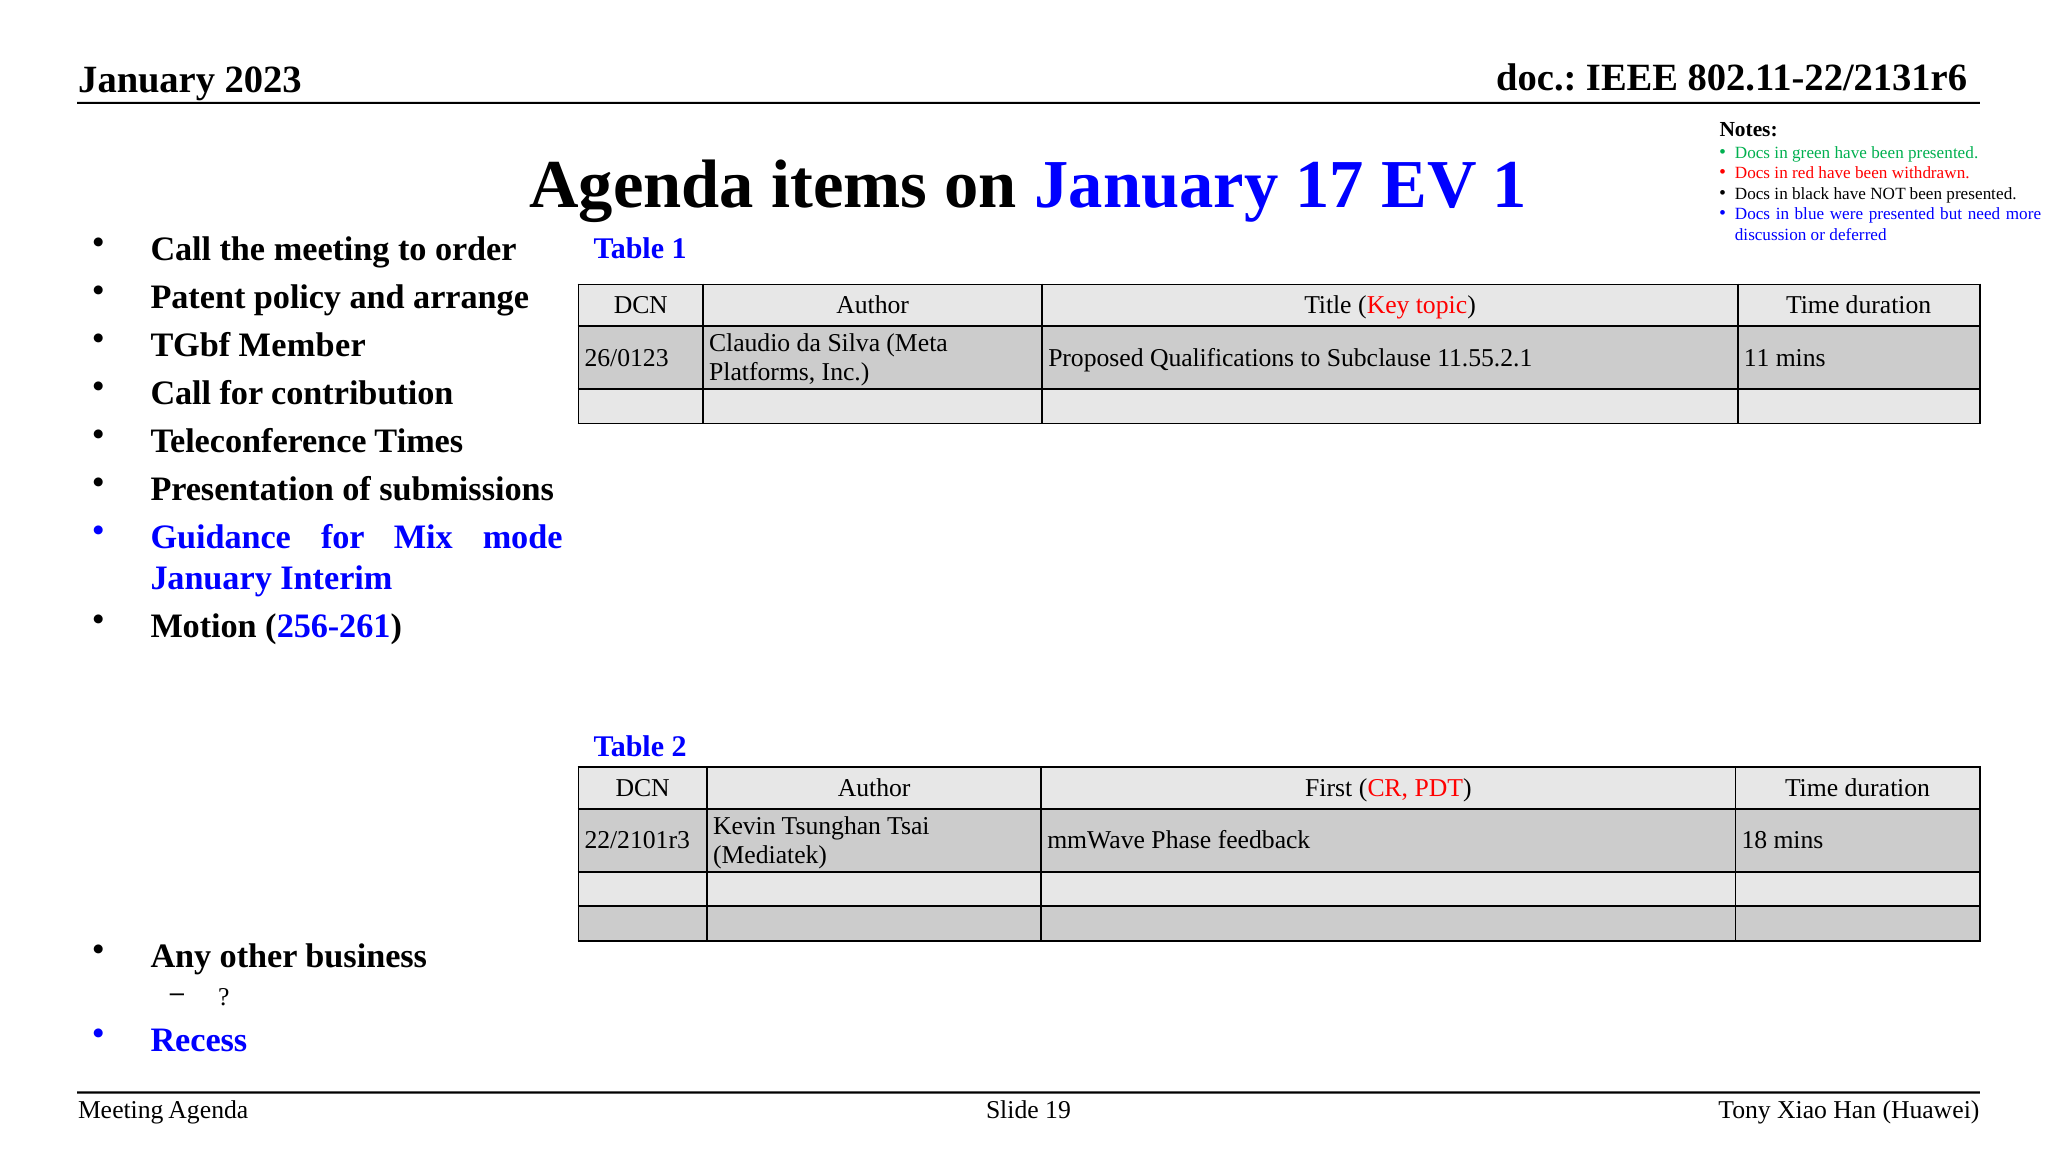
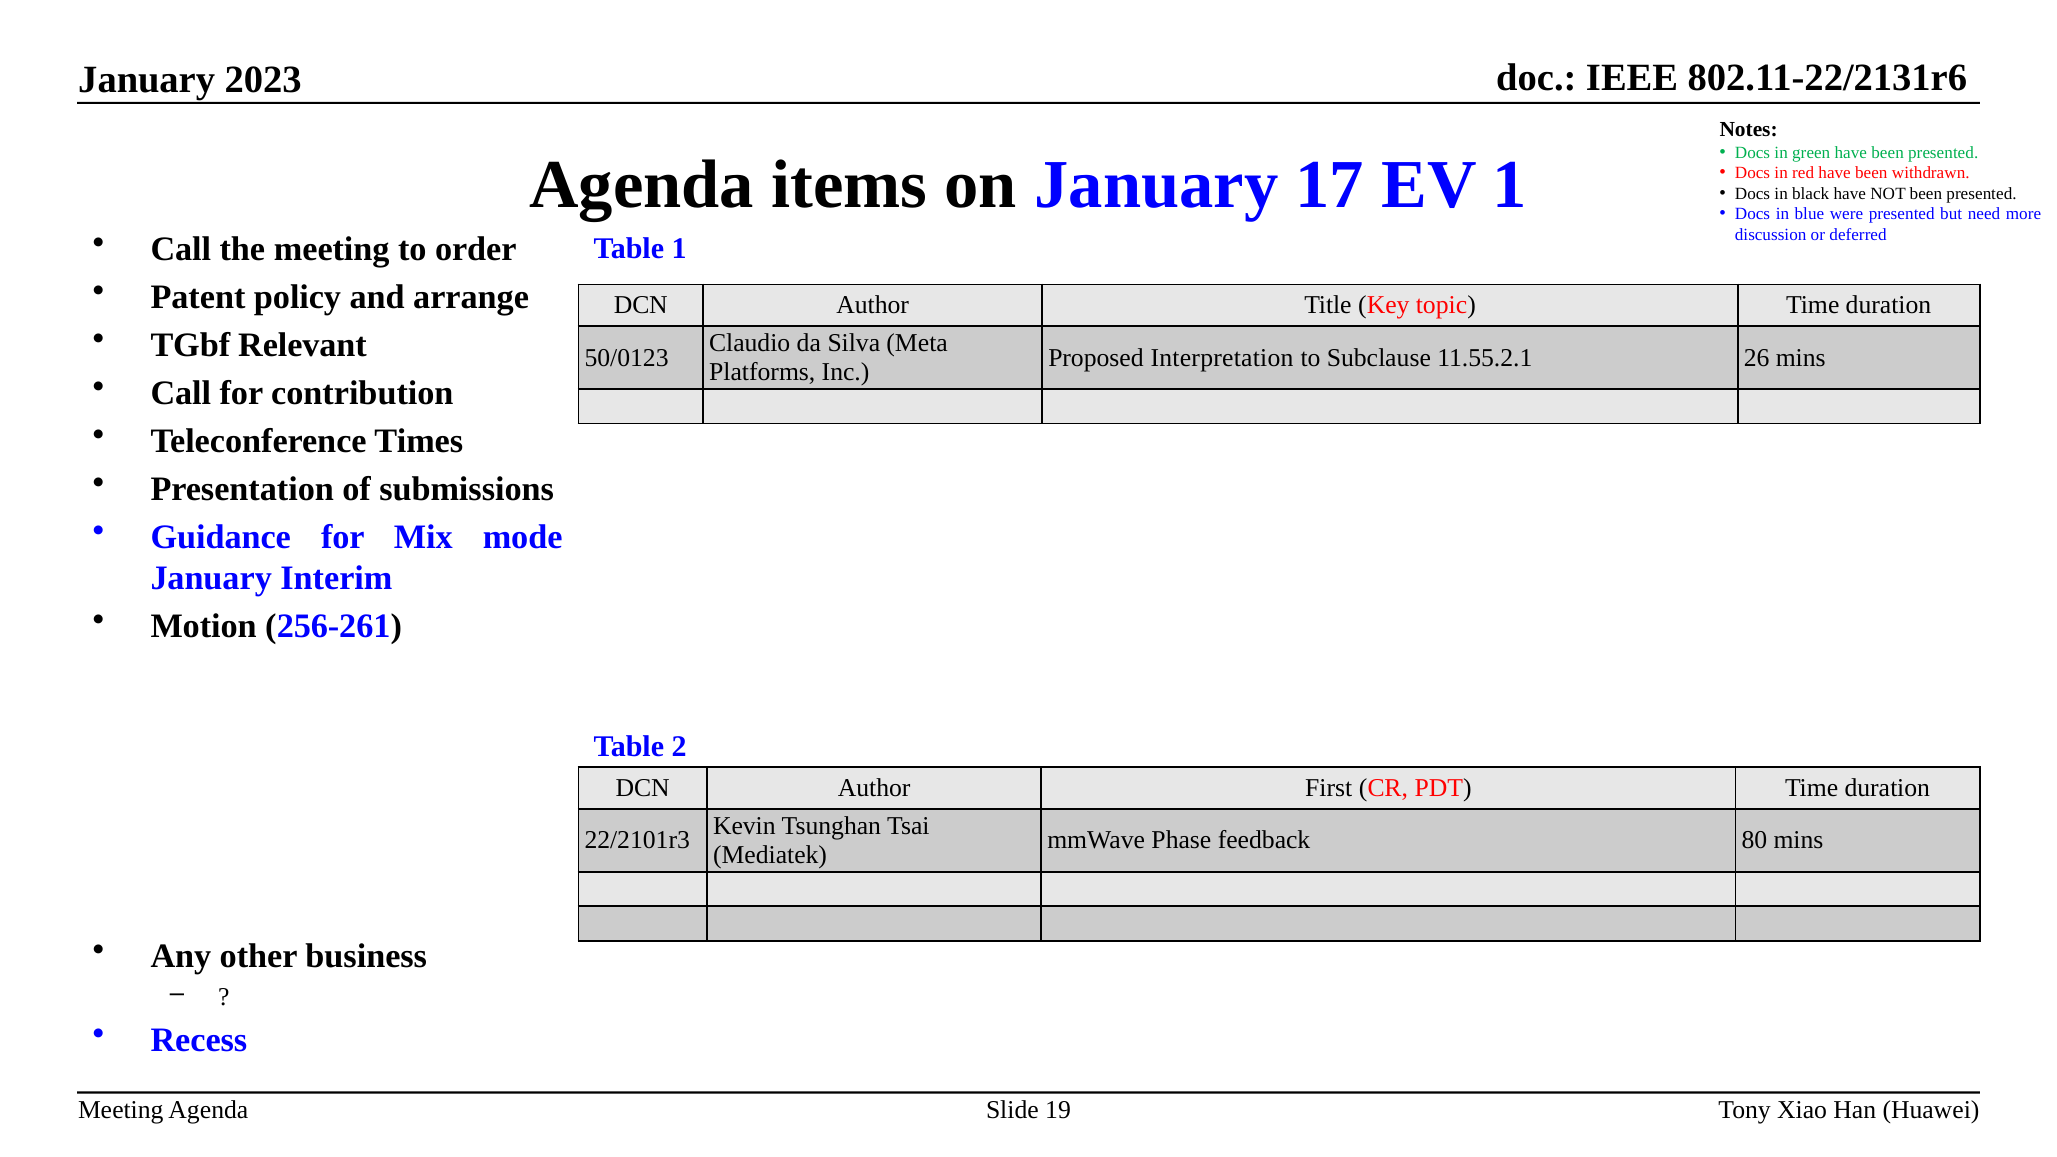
Member: Member -> Relevant
26/0123: 26/0123 -> 50/0123
Qualifications: Qualifications -> Interpretation
11: 11 -> 26
18: 18 -> 80
